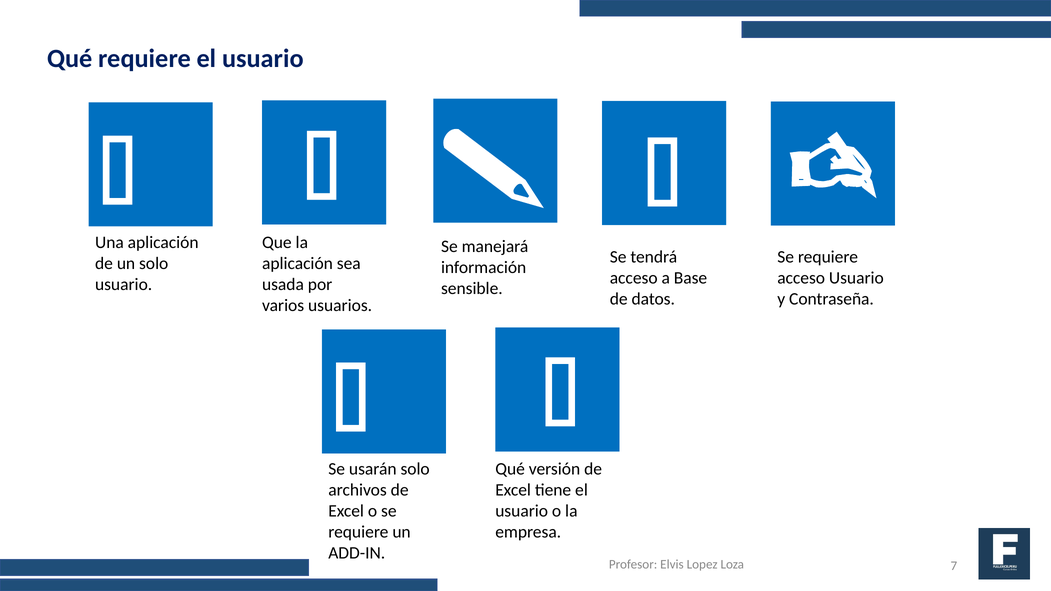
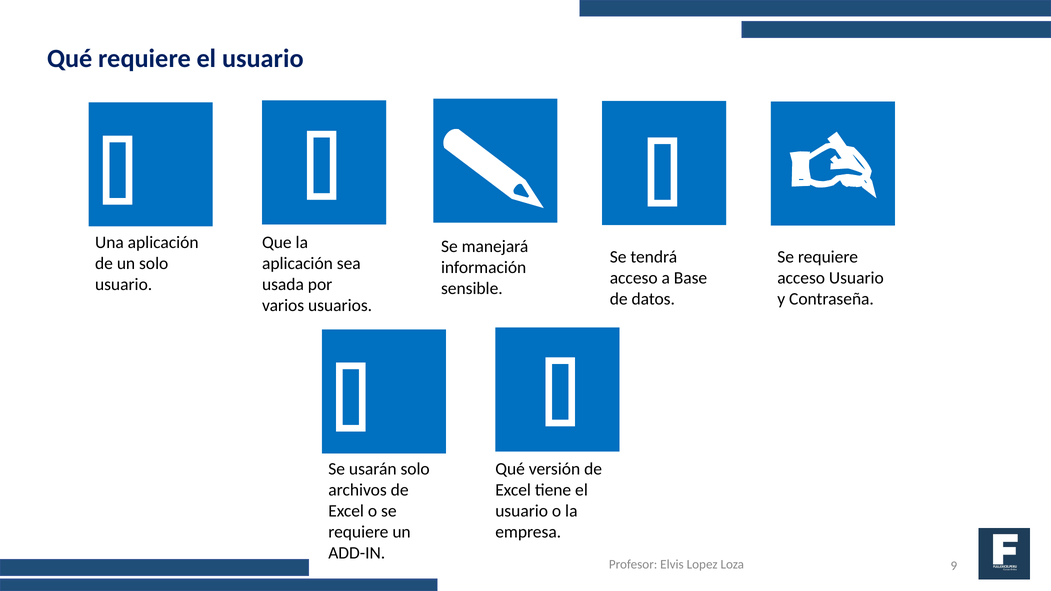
7: 7 -> 9
